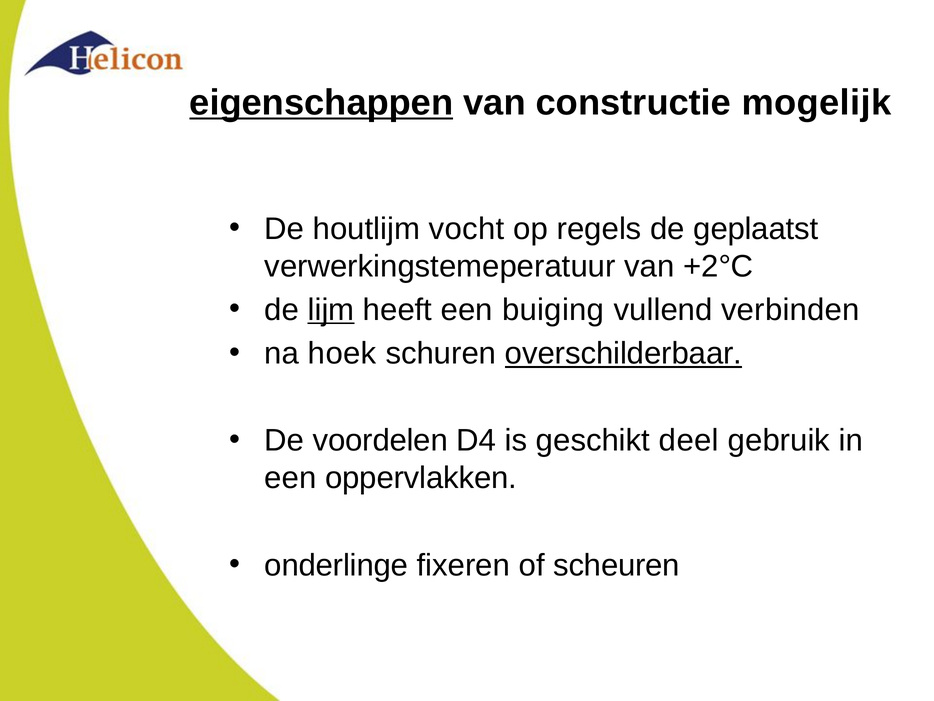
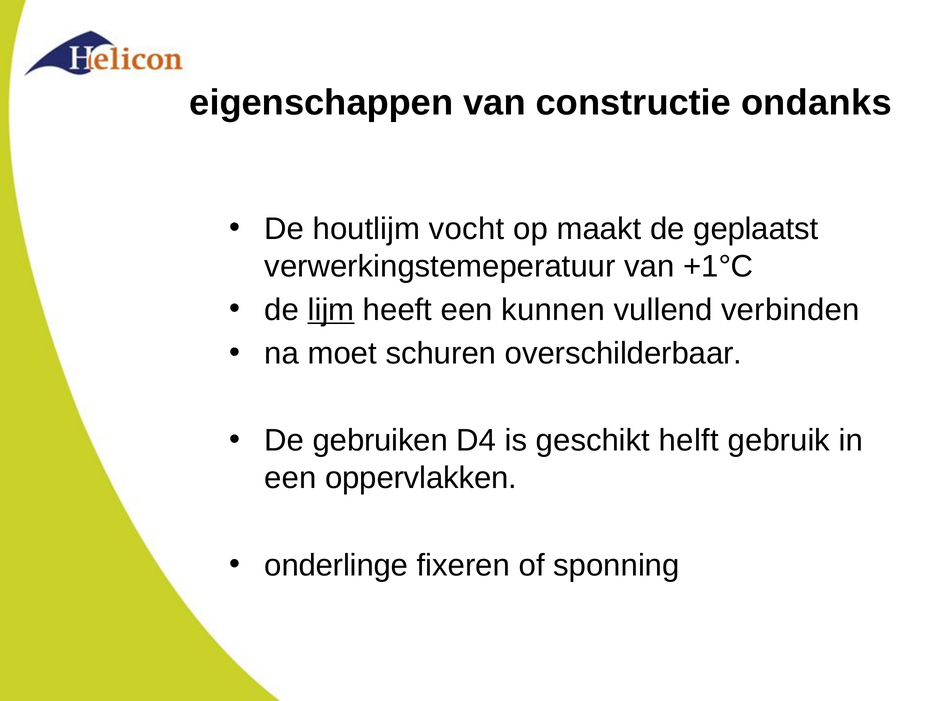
eigenschappen underline: present -> none
mogelijk: mogelijk -> ondanks
regels: regels -> maakt
+2°C: +2°C -> +1°C
buiging: buiging -> kunnen
hoek: hoek -> moet
overschilderbaar underline: present -> none
voordelen: voordelen -> gebruiken
deel: deel -> helft
scheuren: scheuren -> sponning
